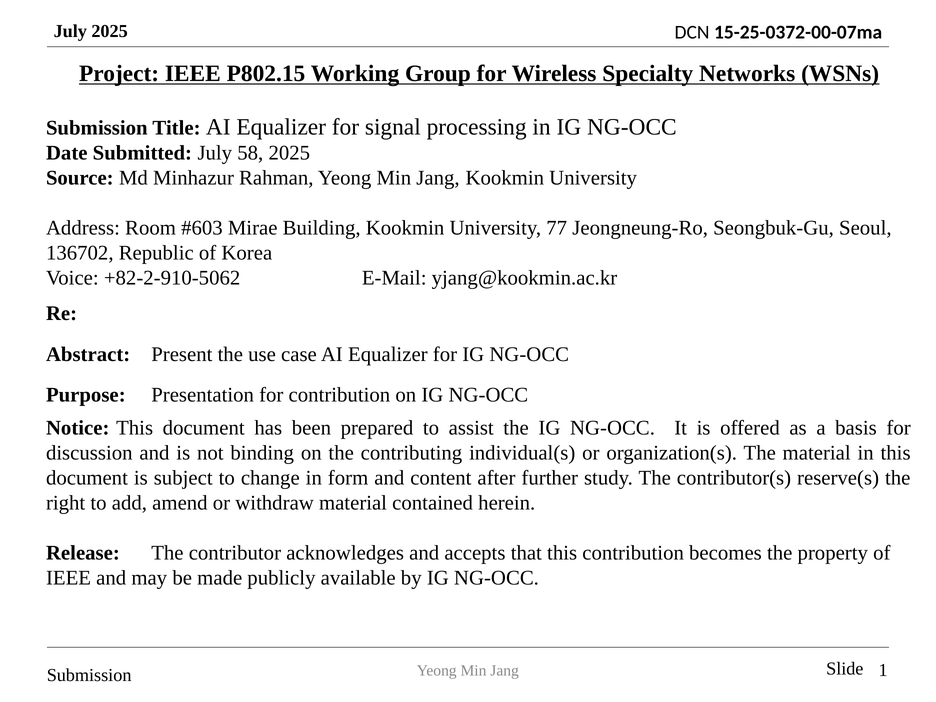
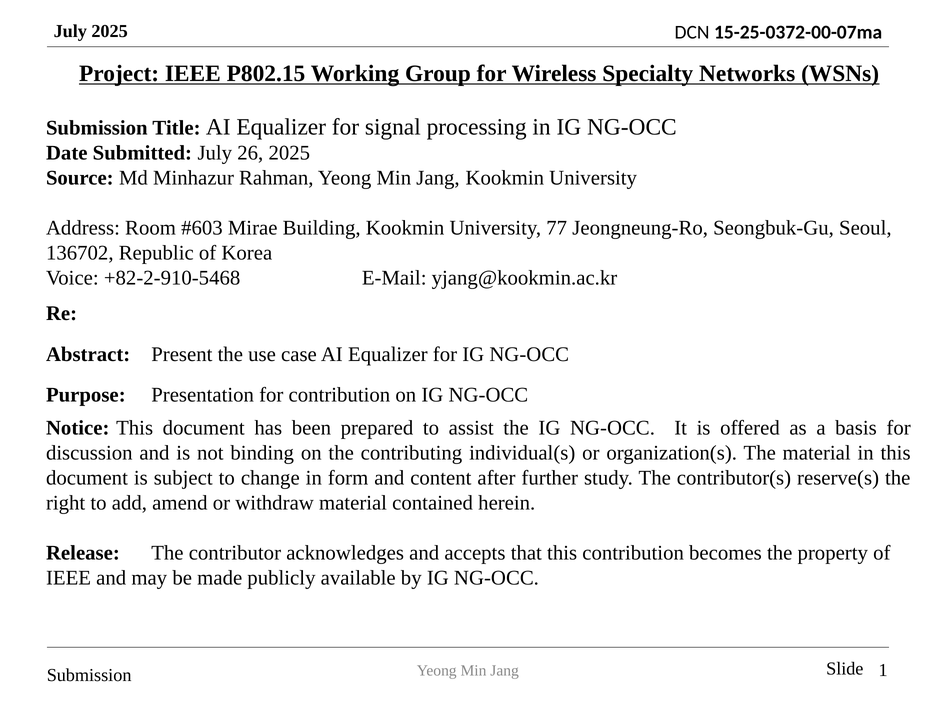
58: 58 -> 26
+82-2-910-5062: +82-2-910-5062 -> +82-2-910-5468
